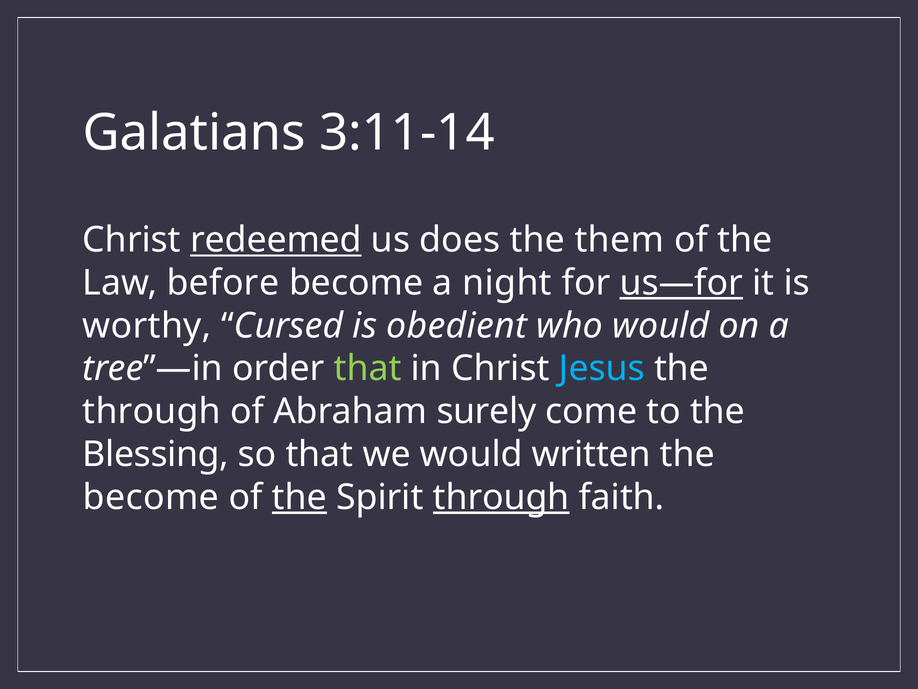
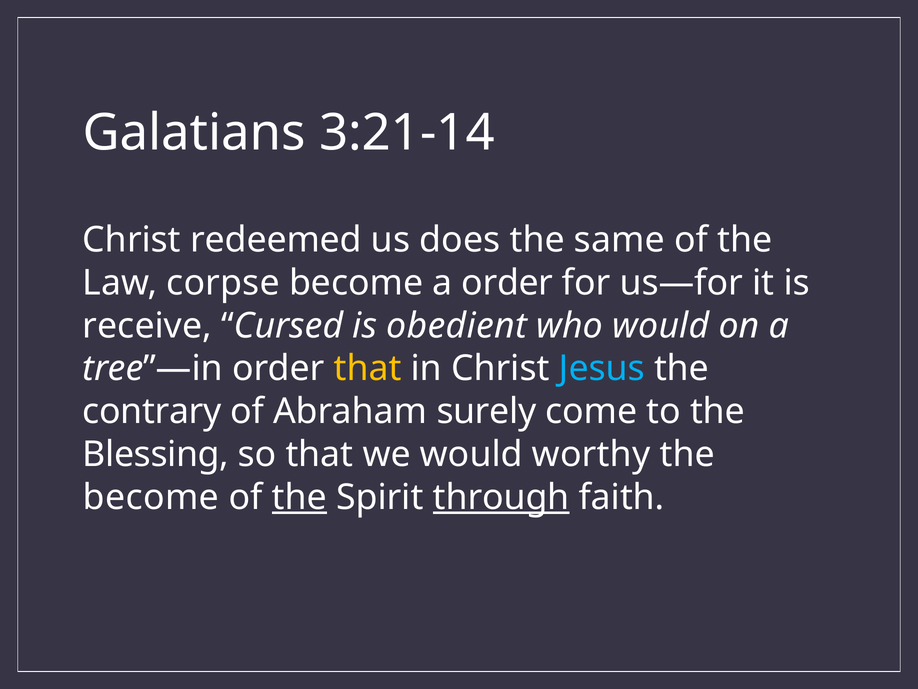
3:11-14: 3:11-14 -> 3:21-14
redeemed underline: present -> none
them: them -> same
before: before -> corpse
a night: night -> order
us—for underline: present -> none
worthy: worthy -> receive
that at (368, 368) colour: light green -> yellow
through at (152, 411): through -> contrary
written: written -> worthy
